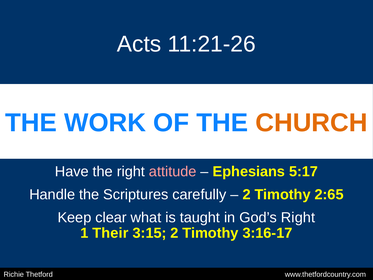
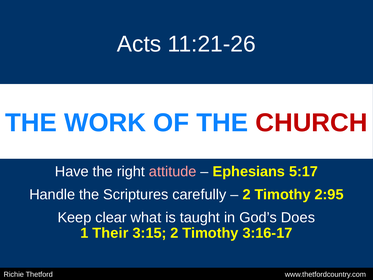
CHURCH colour: orange -> red
2:65: 2:65 -> 2:95
God’s Right: Right -> Does
